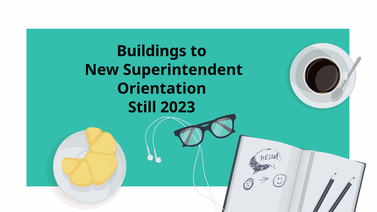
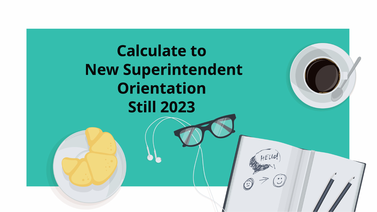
Buildings: Buildings -> Calculate
